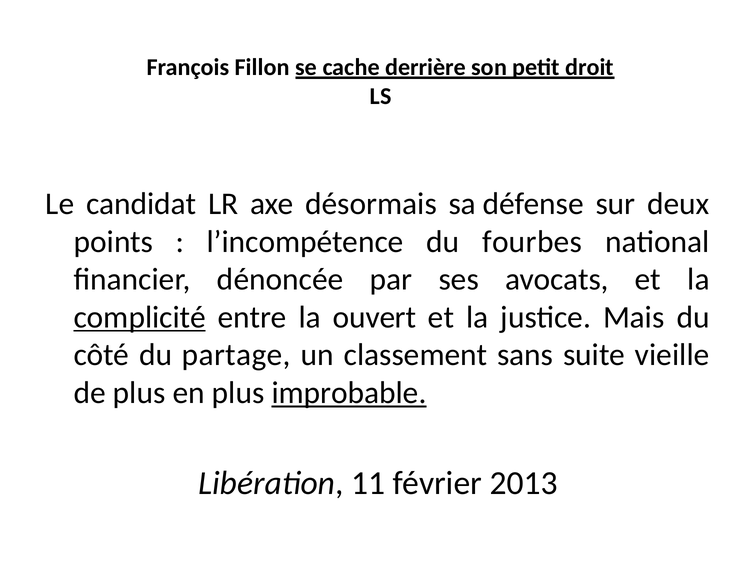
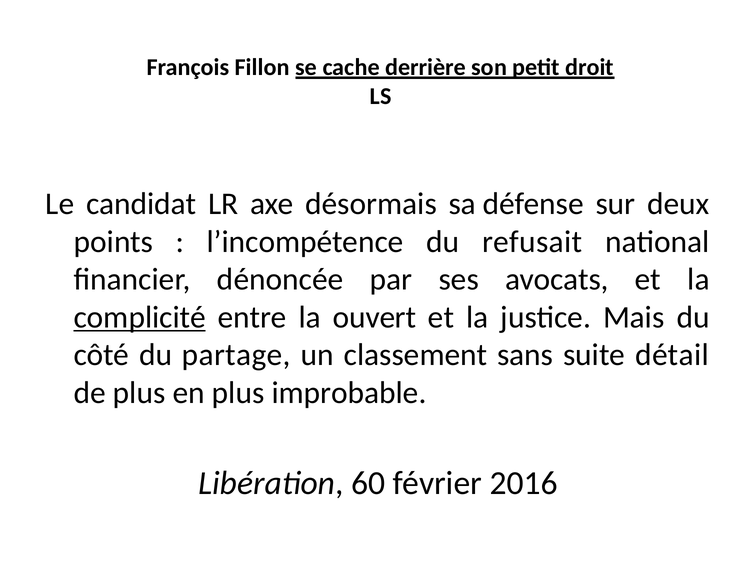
fourbes: fourbes -> refusait
vieille: vieille -> détail
improbable underline: present -> none
11: 11 -> 60
2013: 2013 -> 2016
